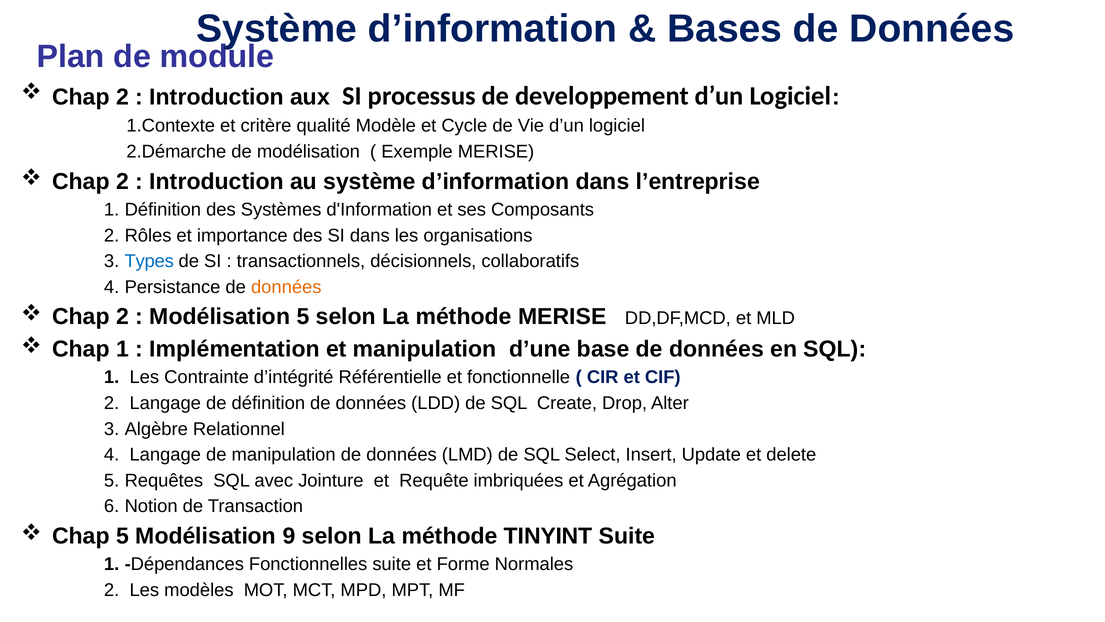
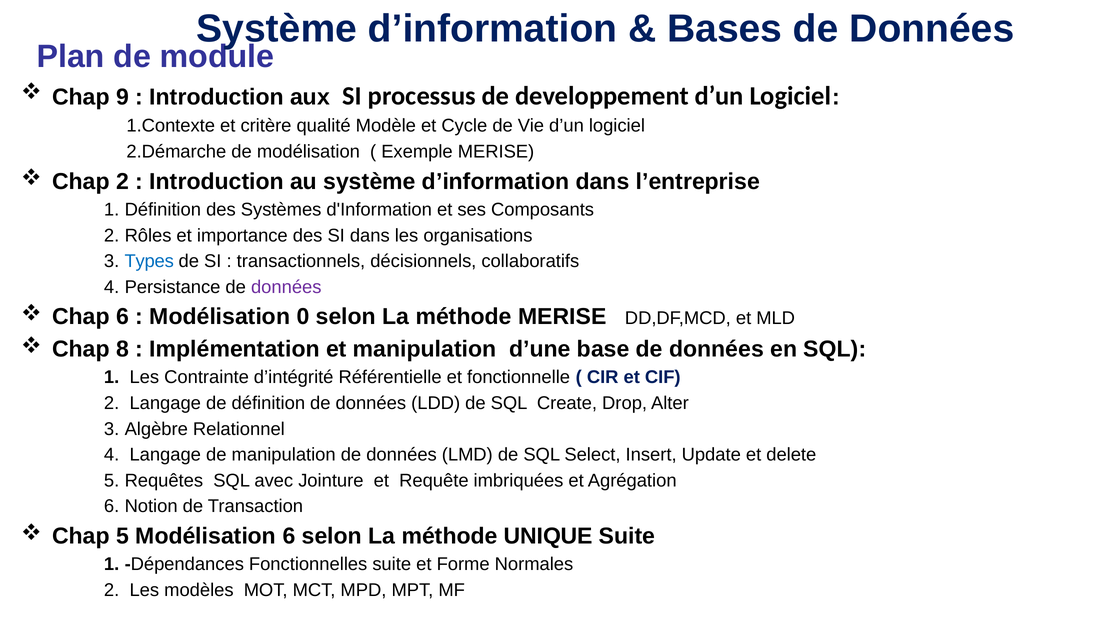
2 at (122, 97): 2 -> 9
données at (286, 287) colour: orange -> purple
2 at (122, 317): 2 -> 6
Modélisation 5: 5 -> 0
Chap 1: 1 -> 8
Modélisation 9: 9 -> 6
TINYINT: TINYINT -> UNIQUE
